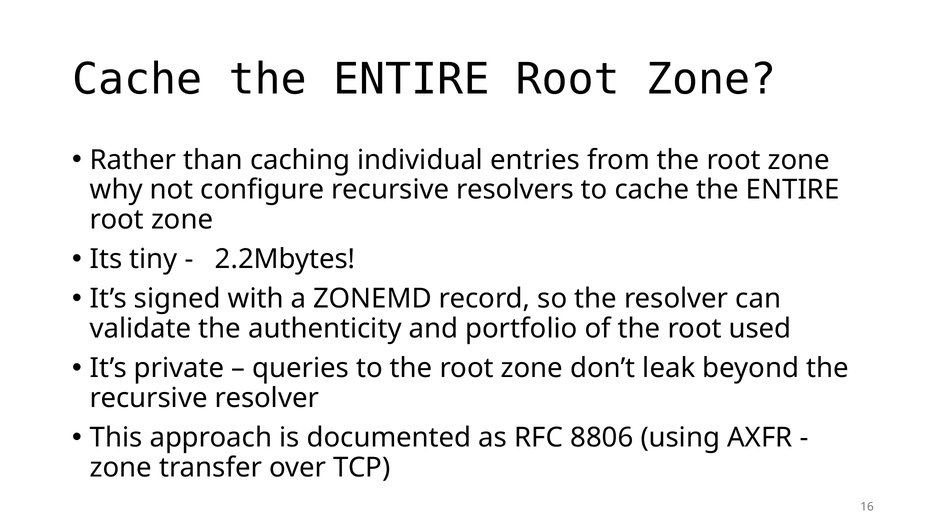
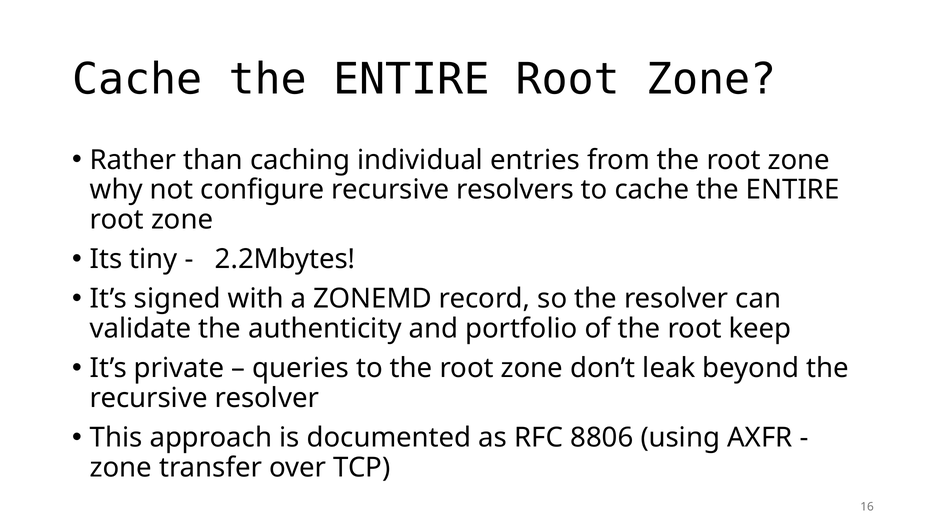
used: used -> keep
